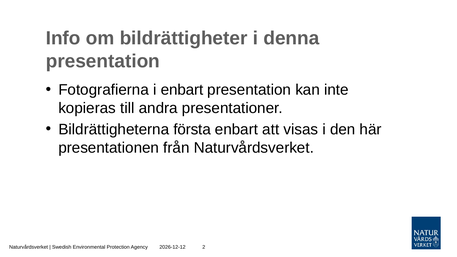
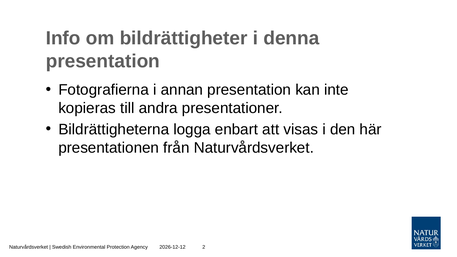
i enbart: enbart -> annan
första: första -> logga
